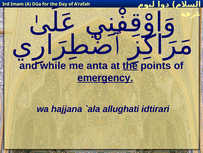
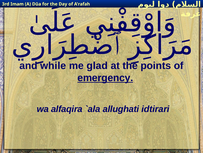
anta: anta -> glad
the at (130, 65) underline: present -> none
hajjana: hajjana -> alfaqira
